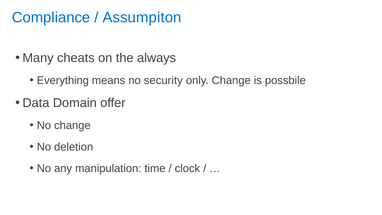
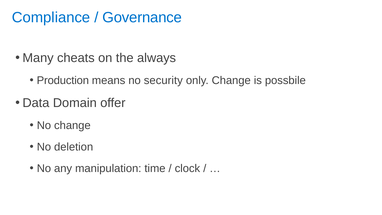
Assumpiton: Assumpiton -> Governance
Everything: Everything -> Production
